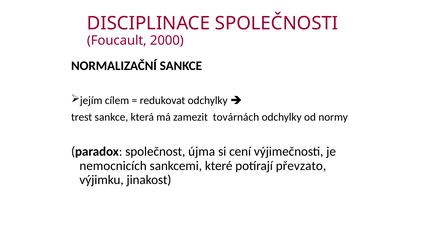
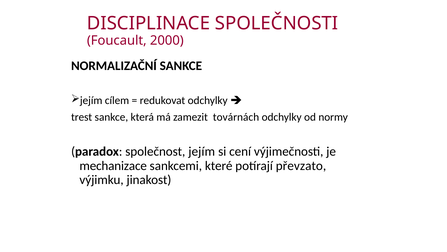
společnost újma: újma -> jejím
nemocnicích: nemocnicích -> mechanizace
